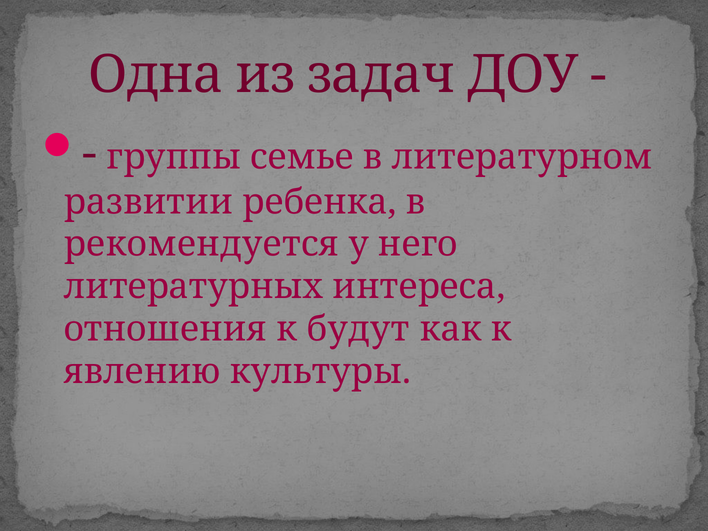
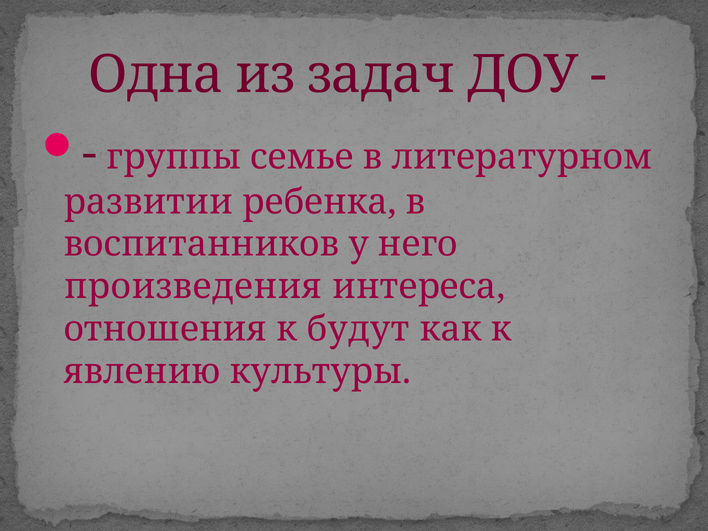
рекомендуется: рекомендуется -> воспитанников
литературных: литературных -> произведения
